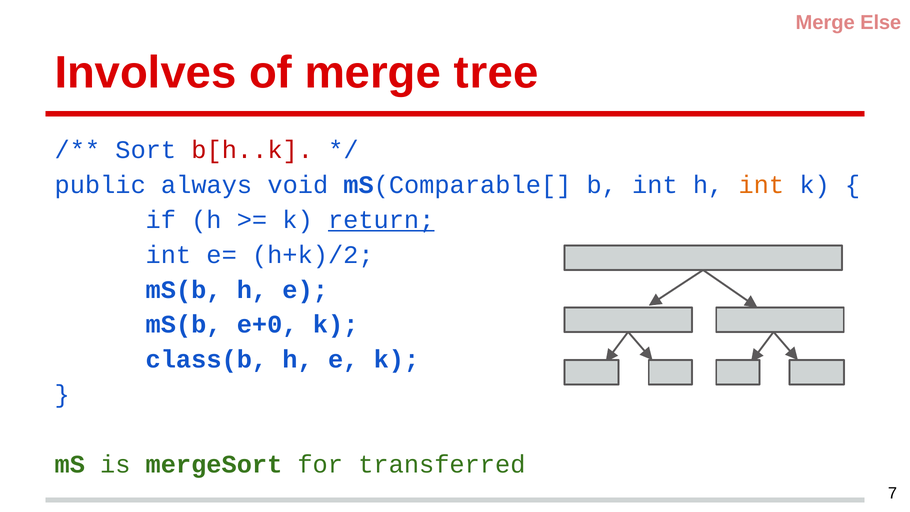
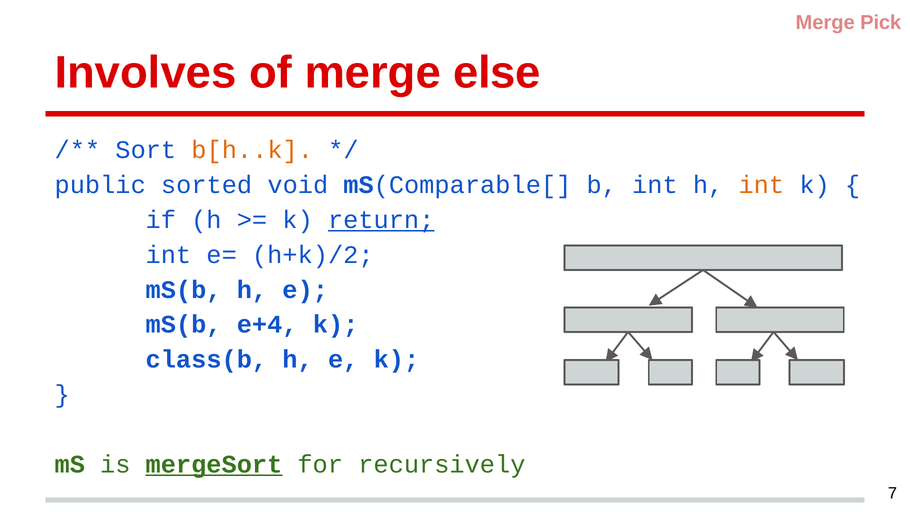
Else: Else -> Pick
tree: tree -> else
b[h..k colour: red -> orange
always: always -> sorted
e+0: e+0 -> e+4
mergeSort underline: none -> present
transferred: transferred -> recursively
